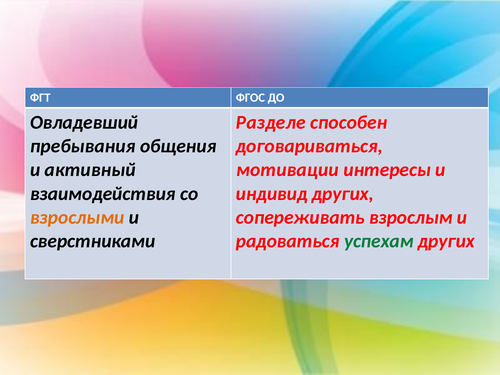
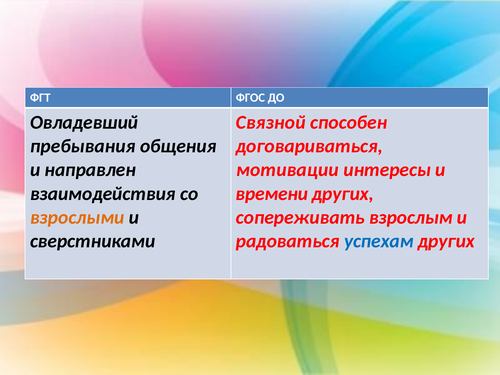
Разделе: Разделе -> Связной
активный: активный -> направлен
индивид: индивид -> времени
успехам colour: green -> blue
